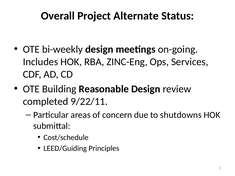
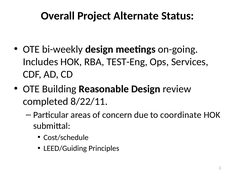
ZINC-Eng: ZINC-Eng -> TEST-Eng
9/22/11: 9/22/11 -> 8/22/11
shutdowns: shutdowns -> coordinate
